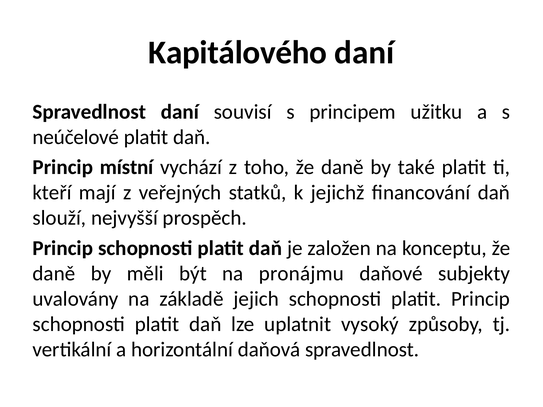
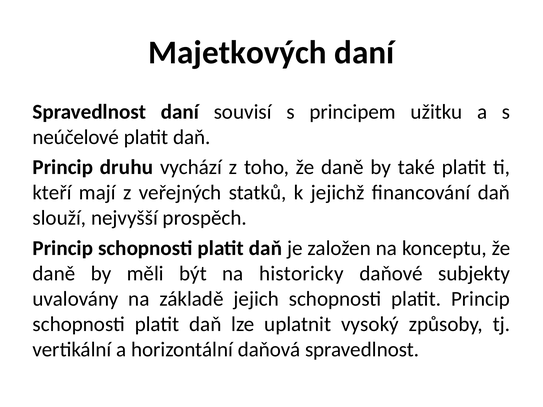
Kapitálového: Kapitálového -> Majetkových
místní: místní -> druhu
pronájmu: pronájmu -> historicky
